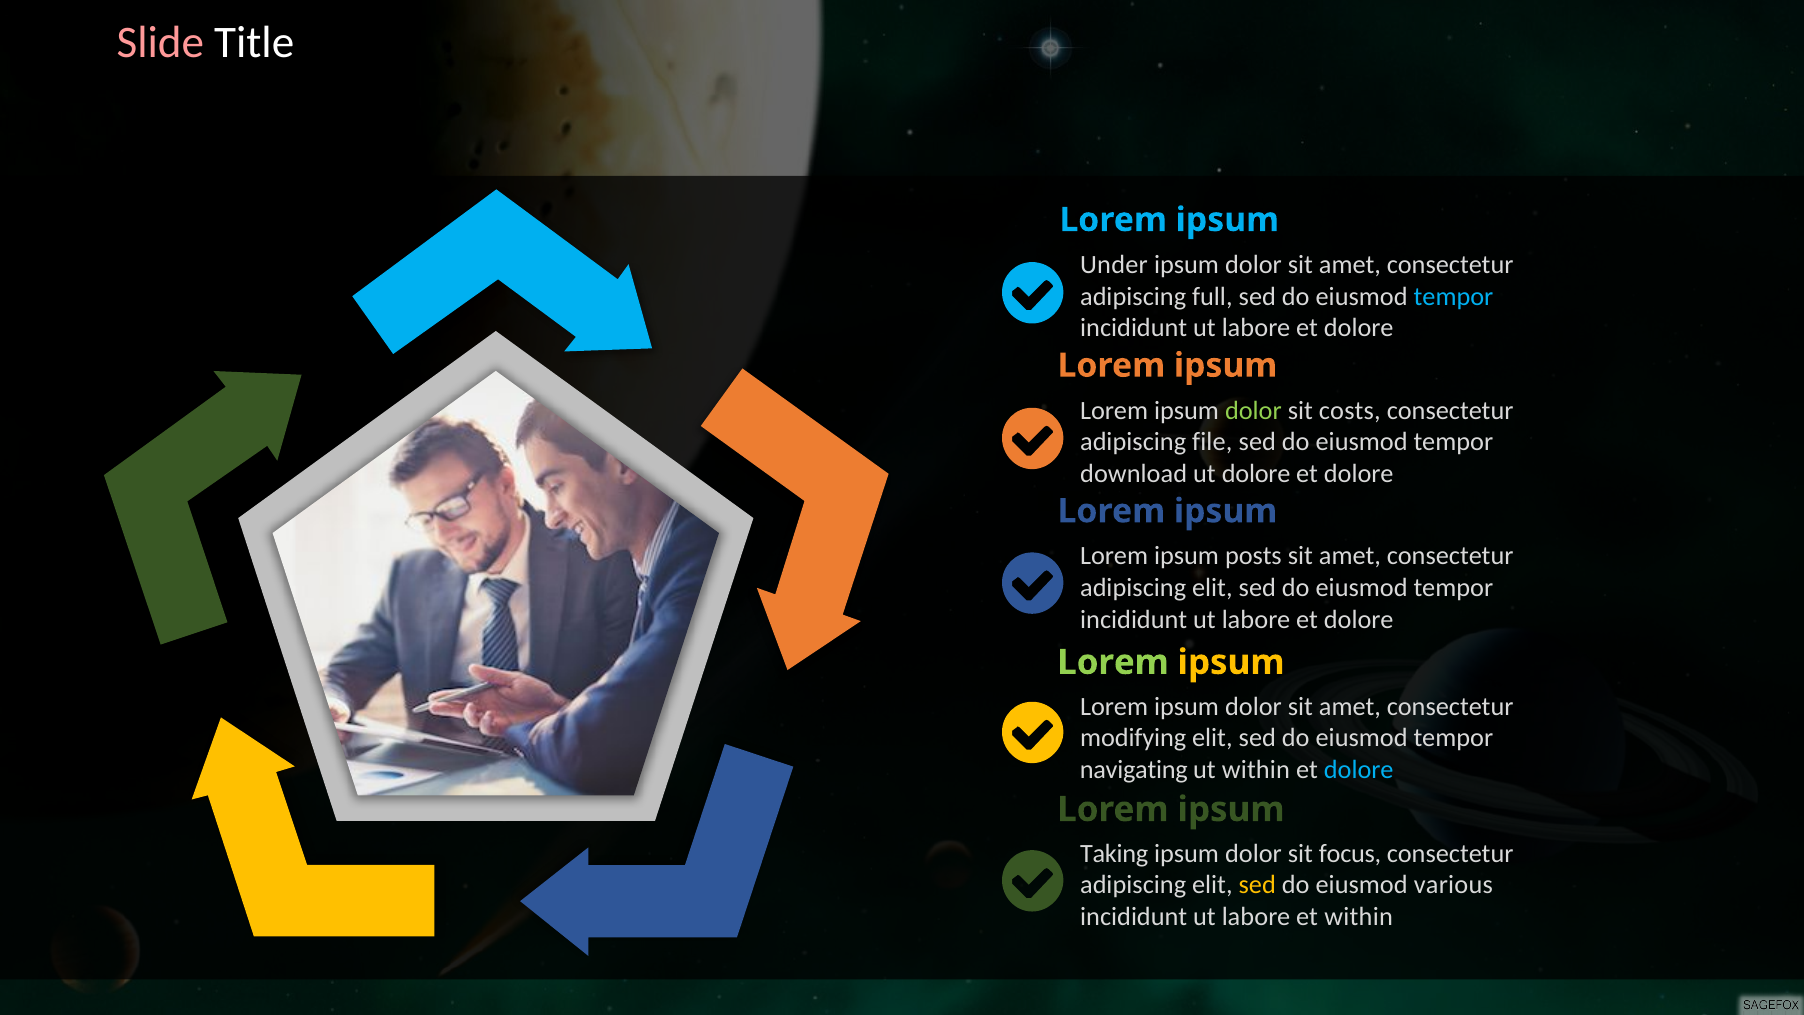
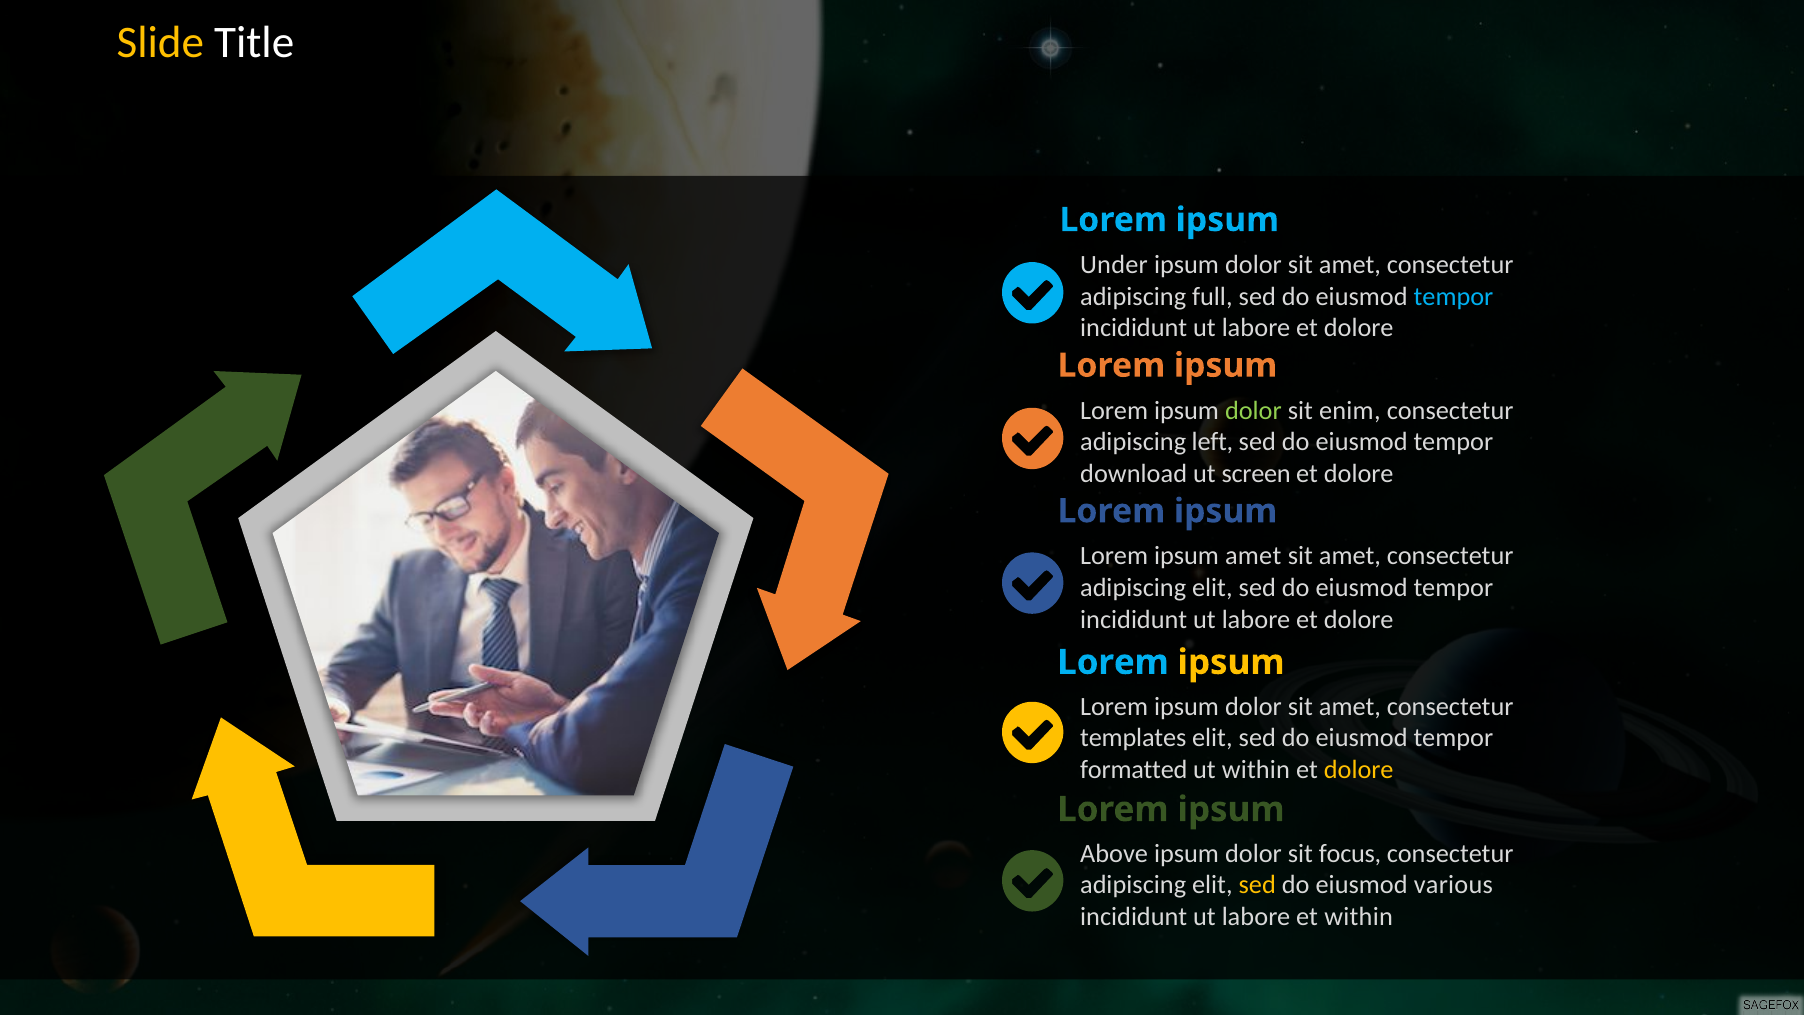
Slide colour: pink -> yellow
costs: costs -> enim
file: file -> left
ut dolore: dolore -> screen
ipsum posts: posts -> amet
Lorem at (1113, 662) colour: light green -> light blue
modifying: modifying -> templates
navigating: navigating -> formatted
dolore at (1359, 770) colour: light blue -> yellow
Taking: Taking -> Above
